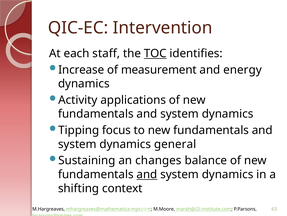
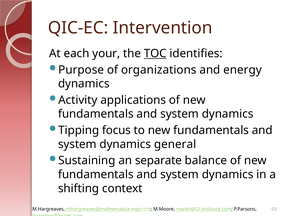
staff: staff -> your
Increase: Increase -> Purpose
measurement: measurement -> organizations
changes: changes -> separate
and at (147, 174) underline: present -> none
